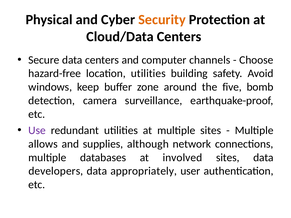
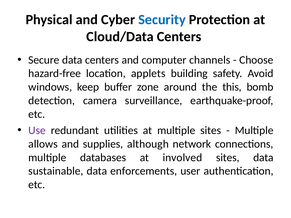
Security colour: orange -> blue
location utilities: utilities -> applets
five: five -> this
developers: developers -> sustainable
appropriately: appropriately -> enforcements
